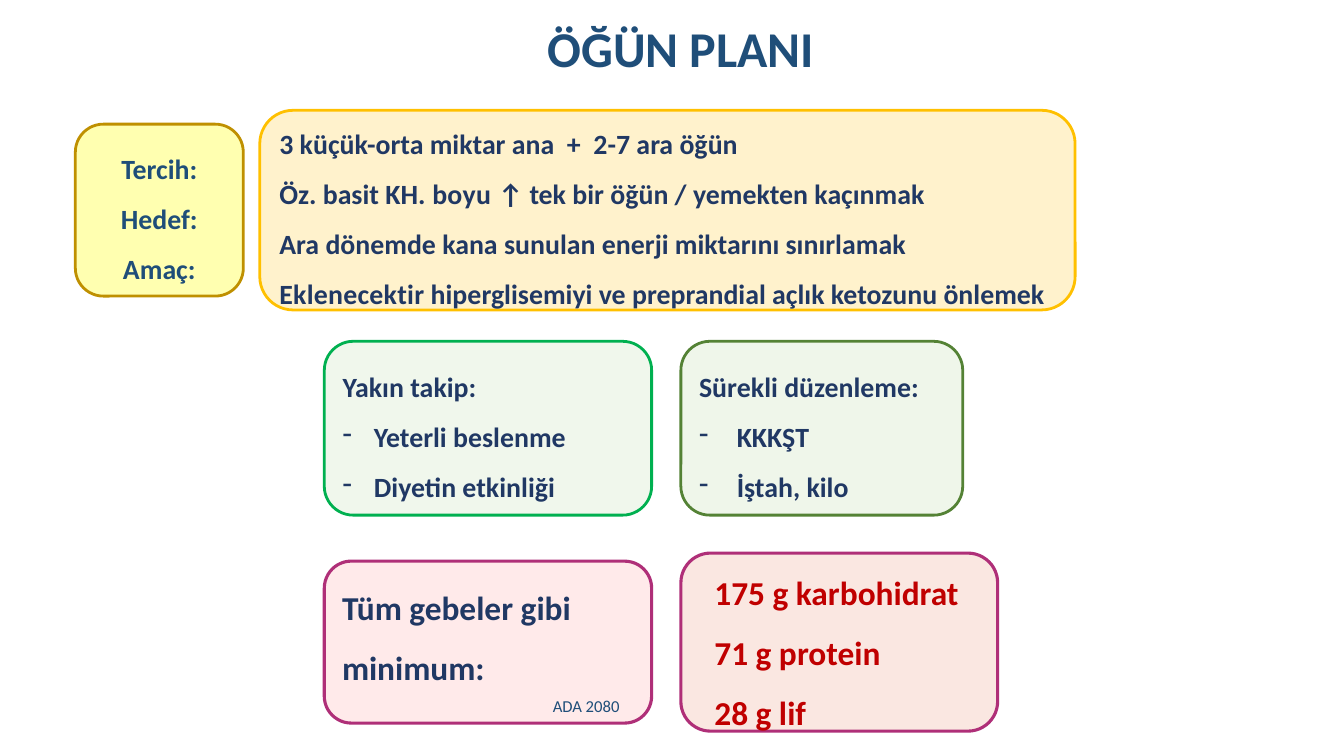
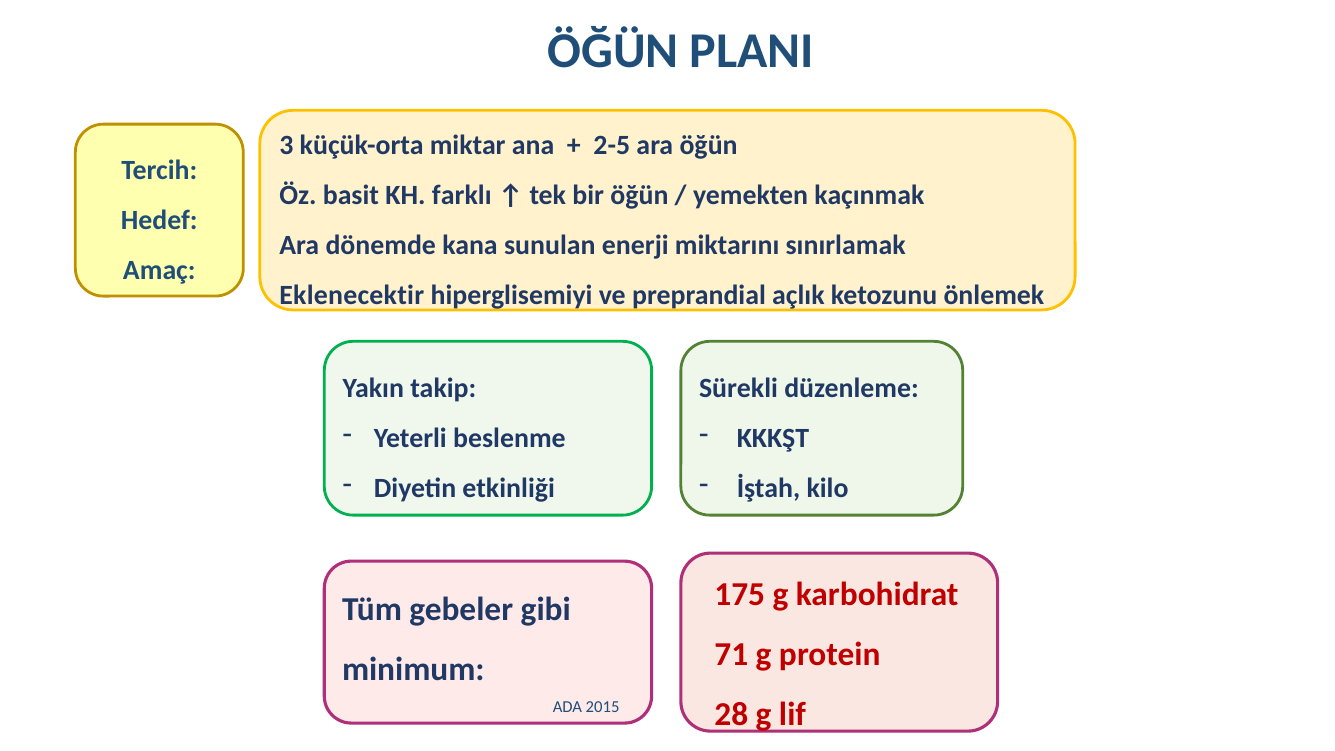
2-7: 2-7 -> 2-5
boyu: boyu -> farklı
2080: 2080 -> 2015
